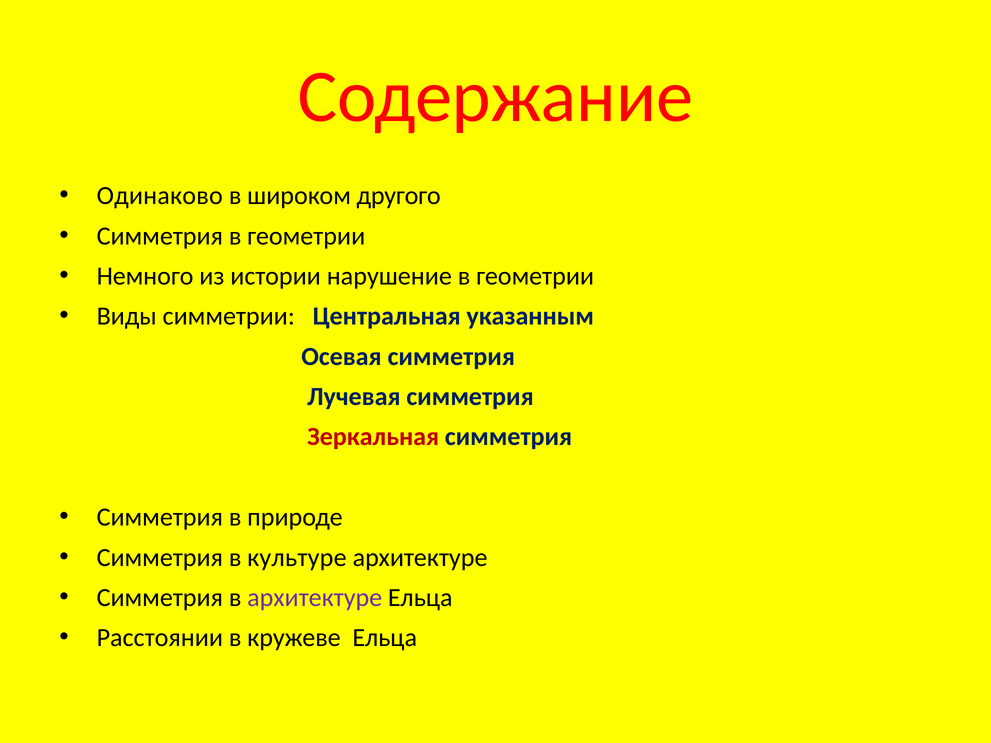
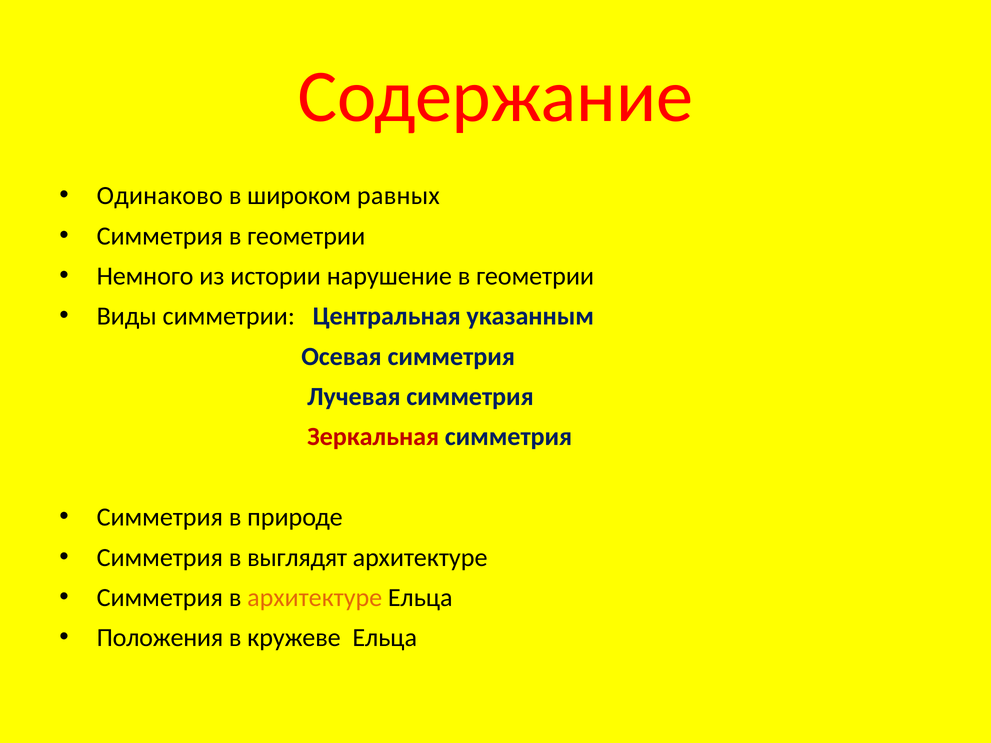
другого: другого -> равных
культуре: культуре -> выглядят
архитектуре at (315, 598) colour: purple -> orange
Расстоянии: Расстоянии -> Положения
